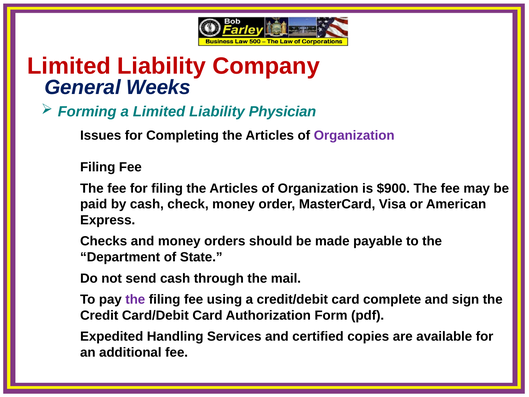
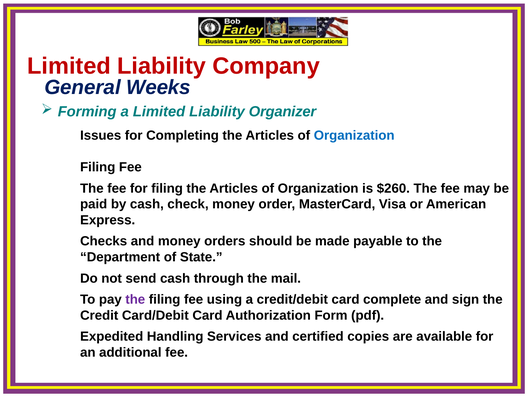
Physician: Physician -> Organizer
Organization at (354, 135) colour: purple -> blue
$900: $900 -> $260
